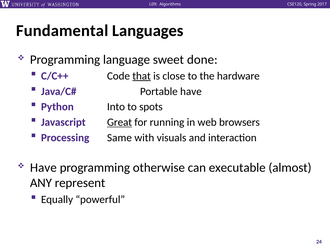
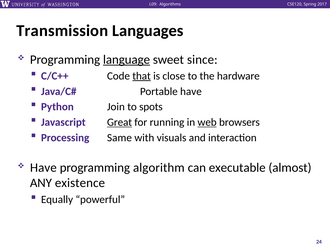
Fundamental: Fundamental -> Transmission
language underline: none -> present
done: done -> since
Into: Into -> Join
web underline: none -> present
otherwise: otherwise -> algorithm
represent: represent -> existence
